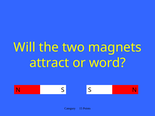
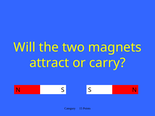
word: word -> carry
